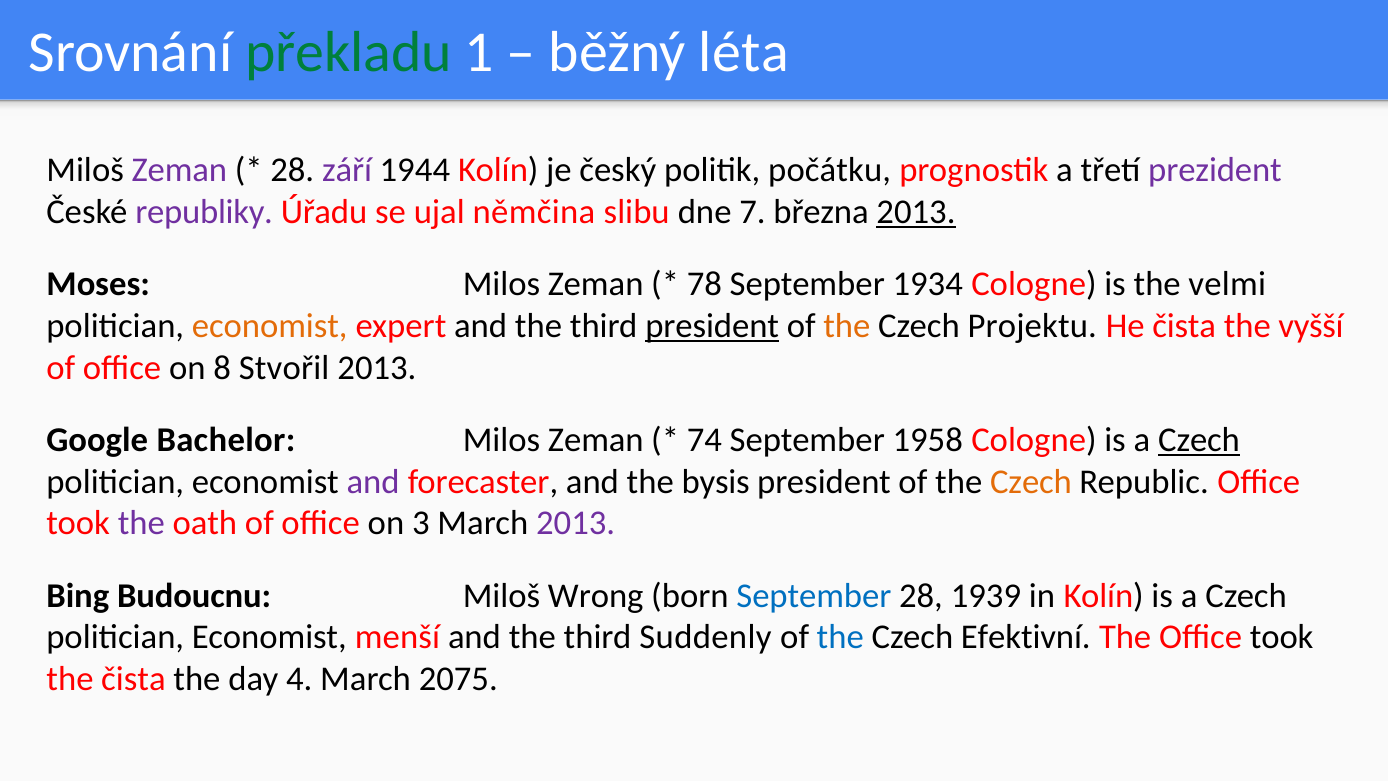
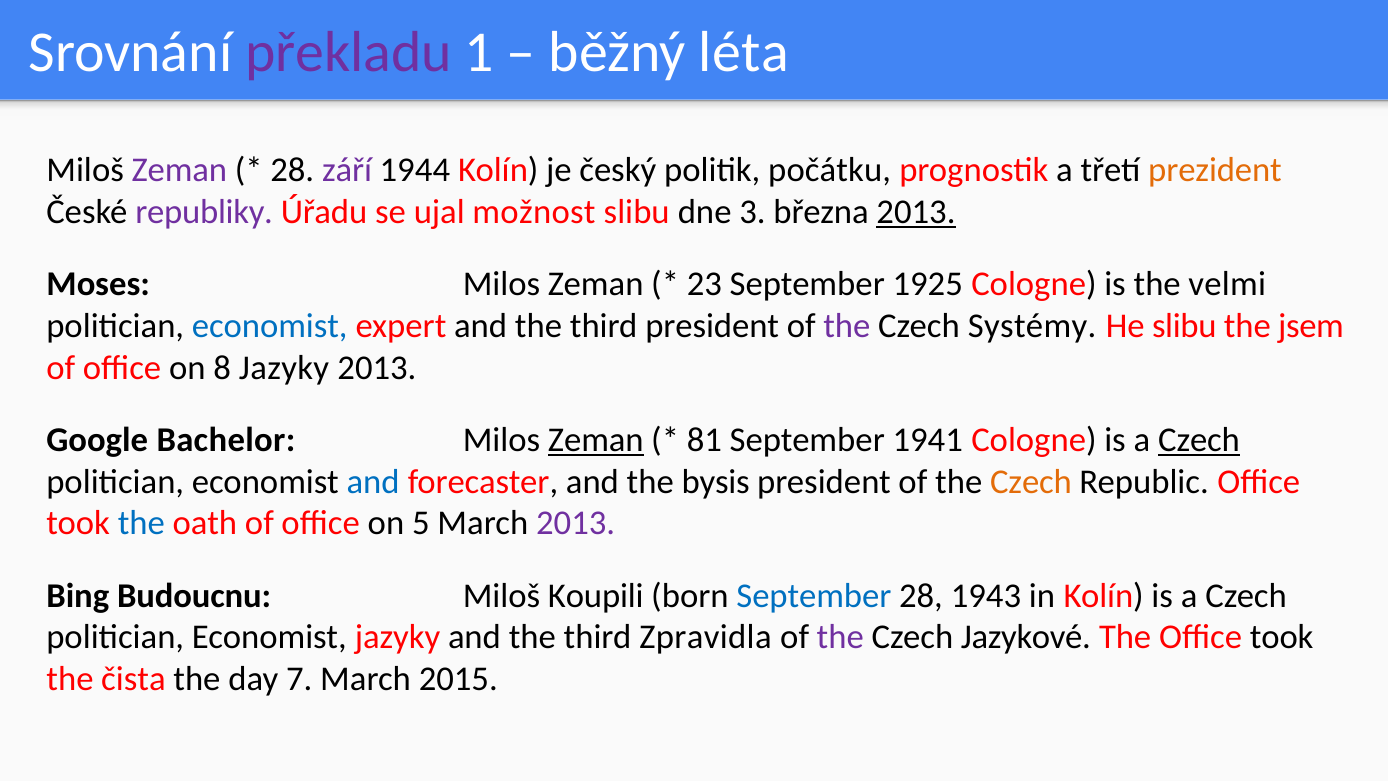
překladu colour: green -> purple
prezident colour: purple -> orange
němčina: němčina -> možnost
7: 7 -> 3
78: 78 -> 23
1934: 1934 -> 1925
economist at (270, 326) colour: orange -> blue
president at (712, 326) underline: present -> none
the at (847, 326) colour: orange -> purple
Projektu: Projektu -> Systémy
He čista: čista -> slibu
vyšší: vyšší -> jsem
8 Stvořil: Stvořil -> Jazyky
Zeman at (596, 440) underline: none -> present
74: 74 -> 81
1958: 1958 -> 1941
and at (373, 482) colour: purple -> blue
the at (141, 523) colour: purple -> blue
3: 3 -> 5
Wrong: Wrong -> Koupili
1939: 1939 -> 1943
Economist menší: menší -> jazyky
Suddenly: Suddenly -> Zpravidla
the at (840, 637) colour: blue -> purple
Efektivní: Efektivní -> Jazykové
4: 4 -> 7
2075: 2075 -> 2015
